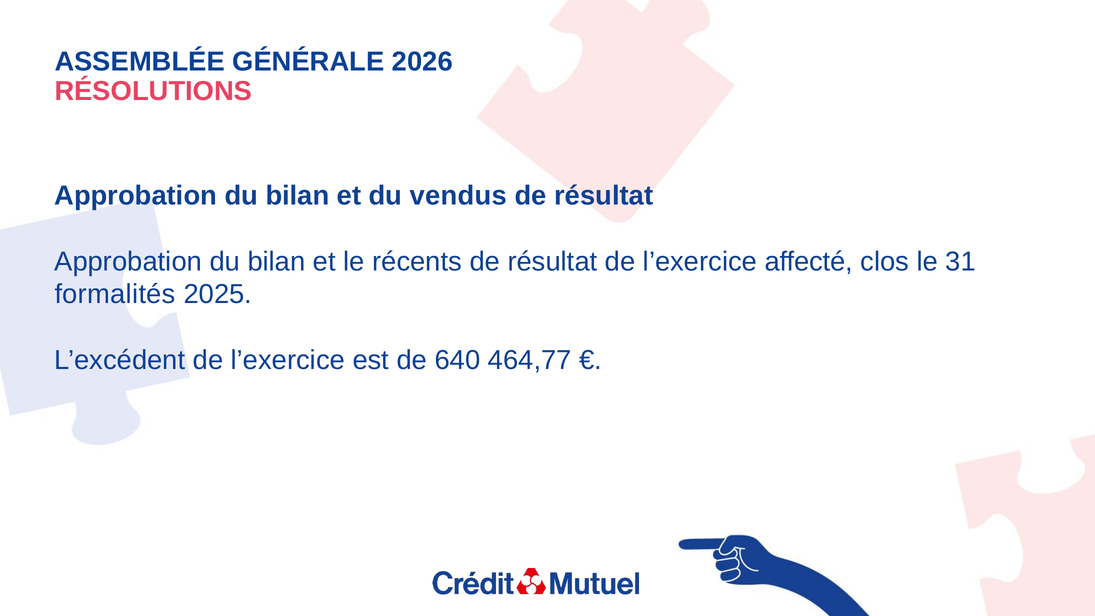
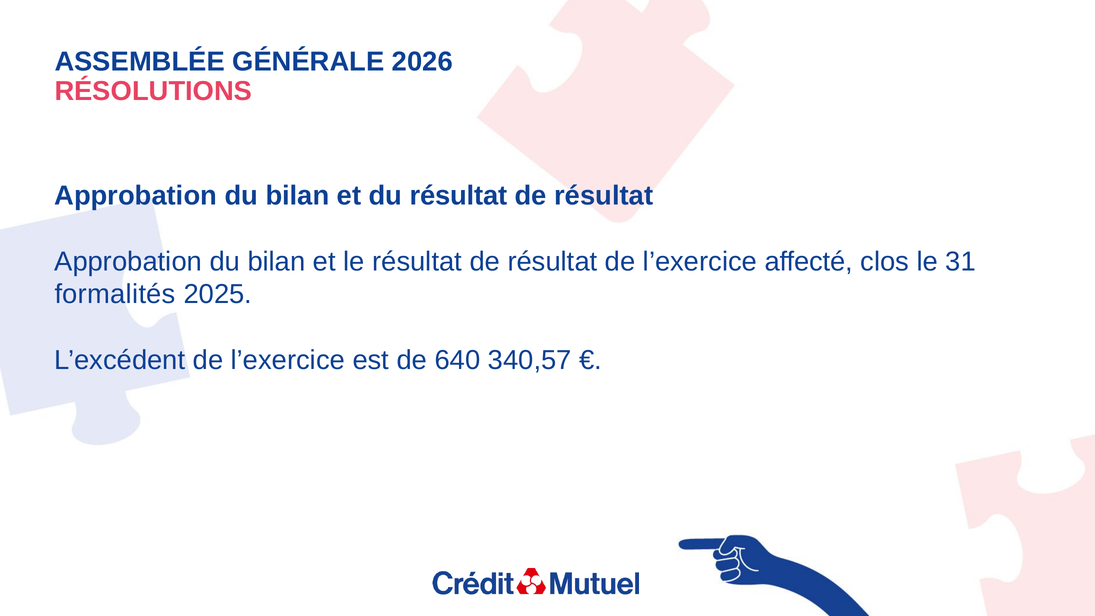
du vendus: vendus -> résultat
le récents: récents -> résultat
464,77: 464,77 -> 340,57
